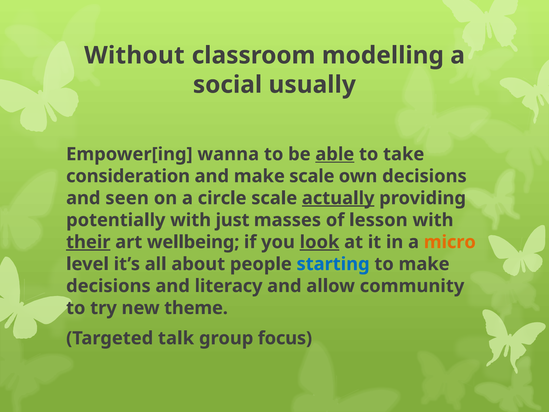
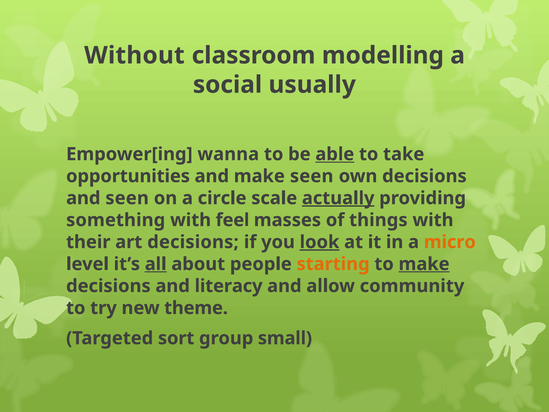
consideration: consideration -> opportunities
make scale: scale -> seen
potentially: potentially -> something
just: just -> feel
lesson: lesson -> things
their underline: present -> none
art wellbeing: wellbeing -> decisions
all underline: none -> present
starting colour: blue -> orange
make at (424, 264) underline: none -> present
talk: talk -> sort
focus: focus -> small
